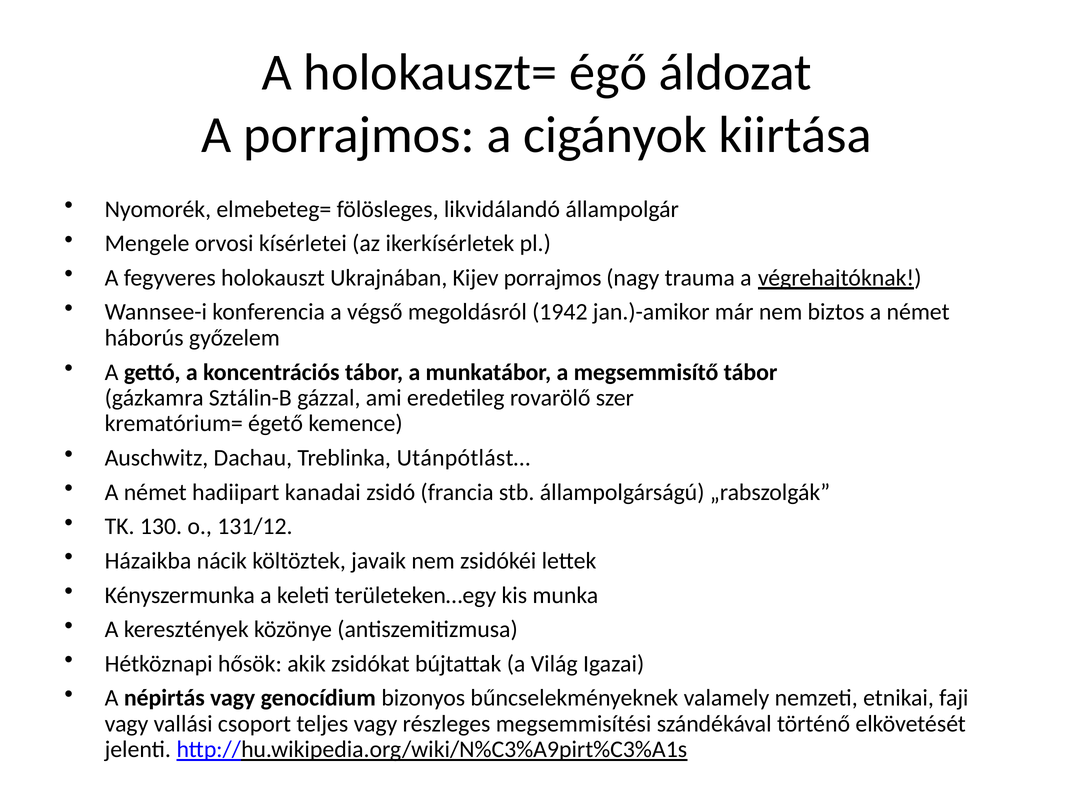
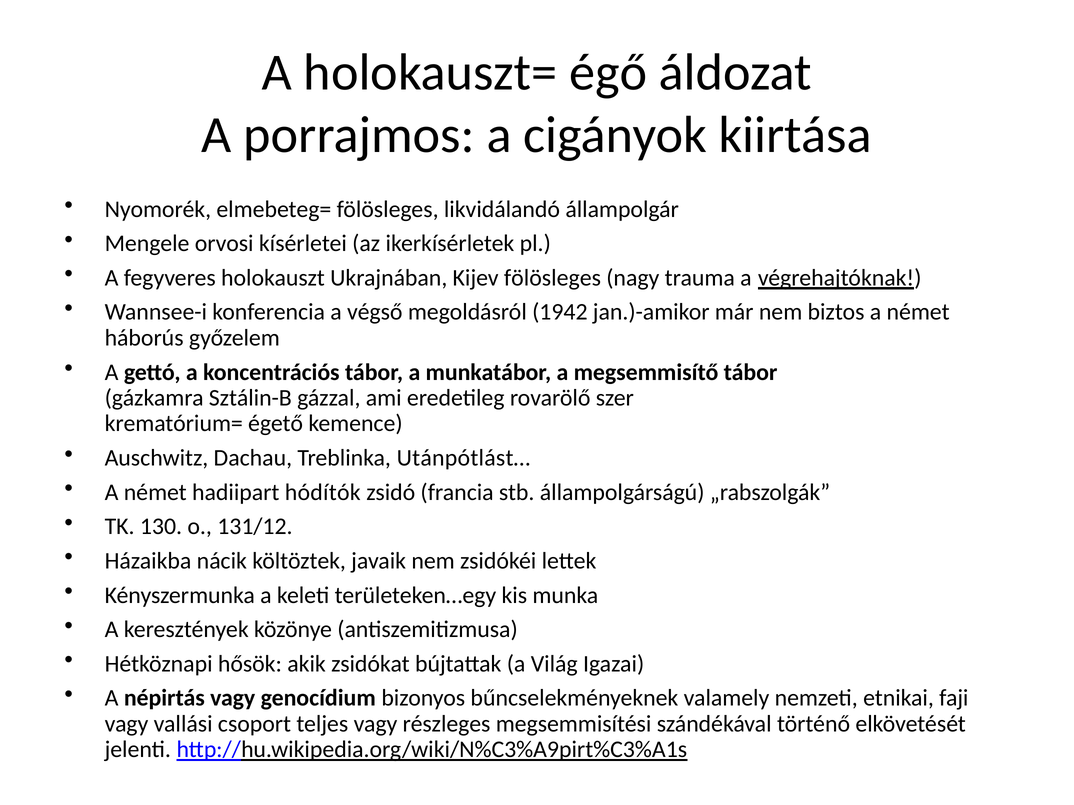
Kijev porrajmos: porrajmos -> fölösleges
kanadai: kanadai -> hódítók
